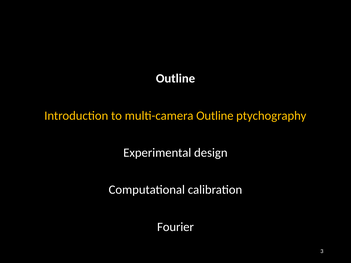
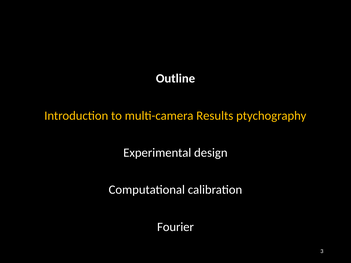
multi-camera Outline: Outline -> Results
